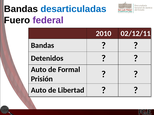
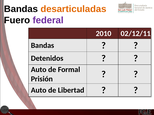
desarticuladas colour: blue -> orange
